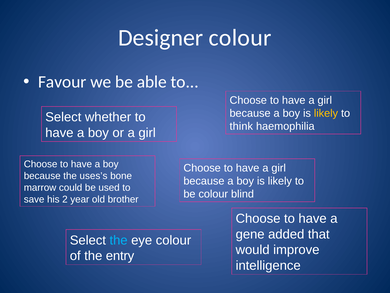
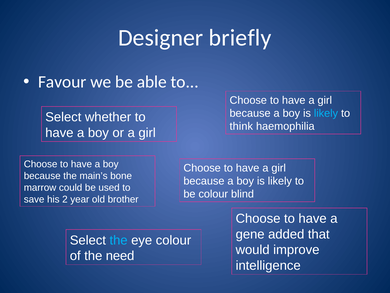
Designer colour: colour -> briefly
likely at (326, 113) colour: yellow -> light blue
uses’s: uses’s -> main’s
entry: entry -> need
